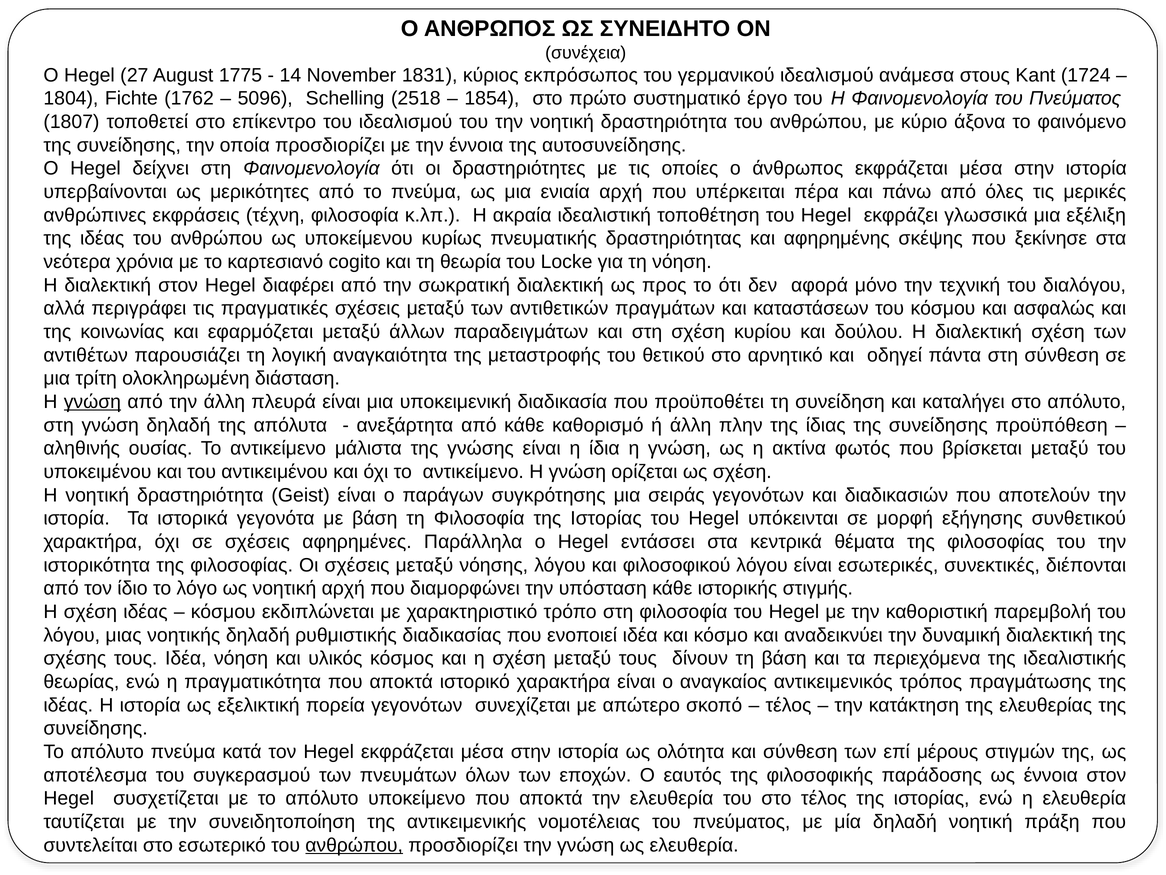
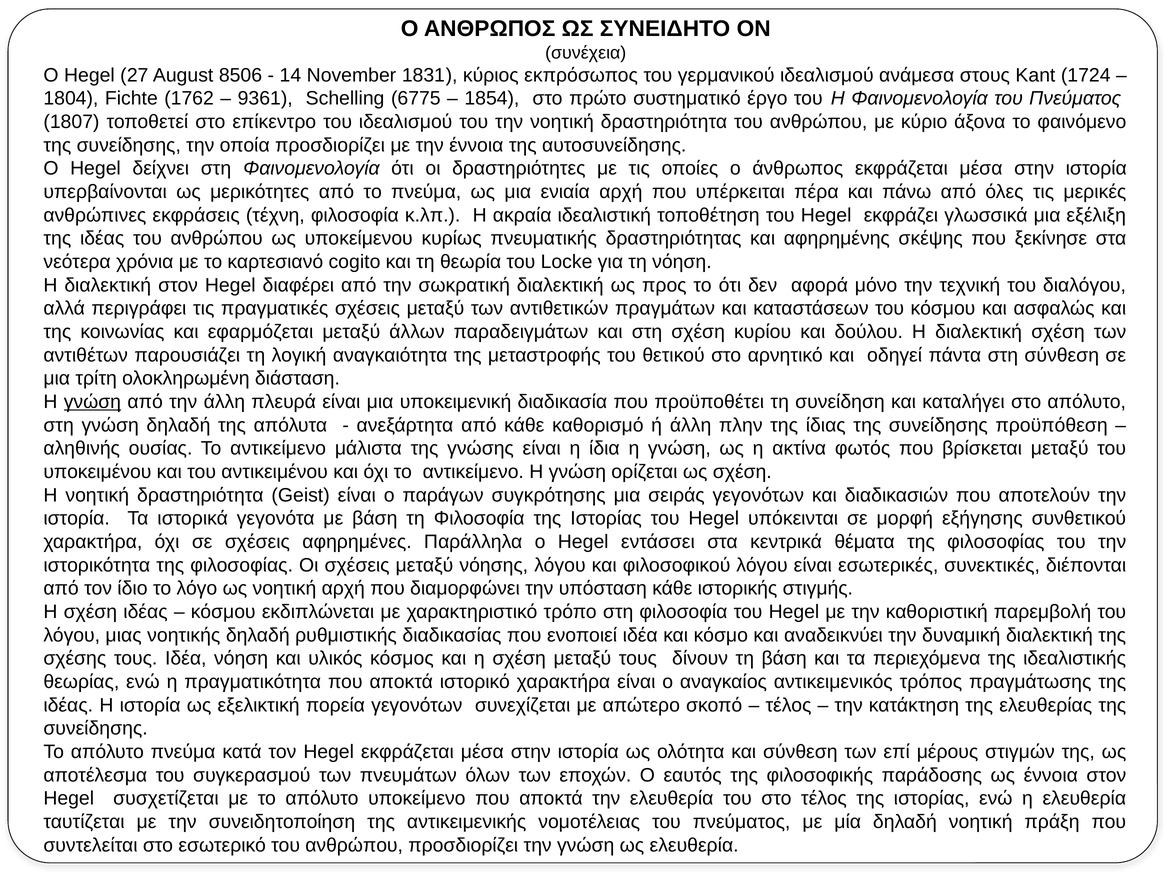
1775: 1775 -> 8506
5096: 5096 -> 9361
2518: 2518 -> 6775
ανθρώπου at (354, 845) underline: present -> none
